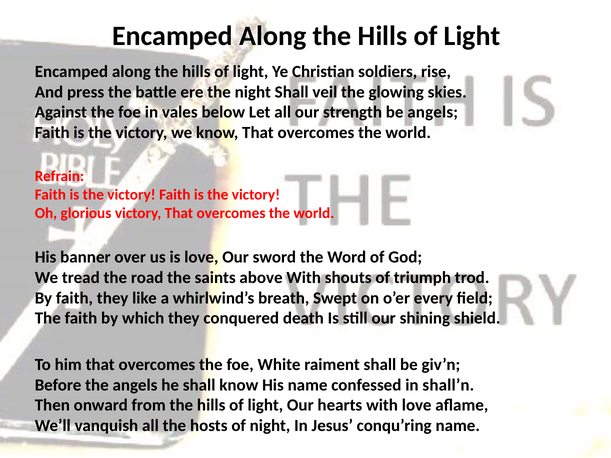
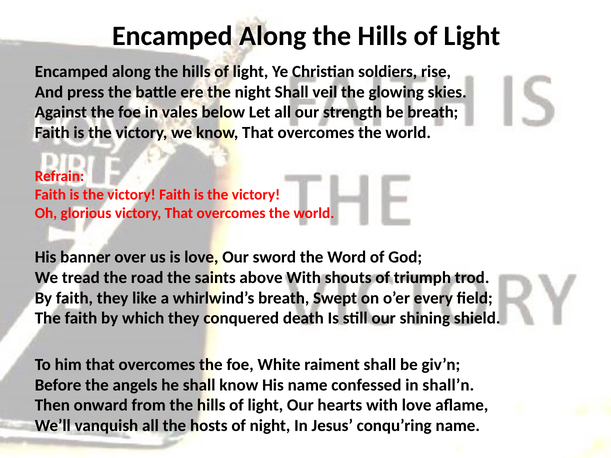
be angels: angels -> breath
